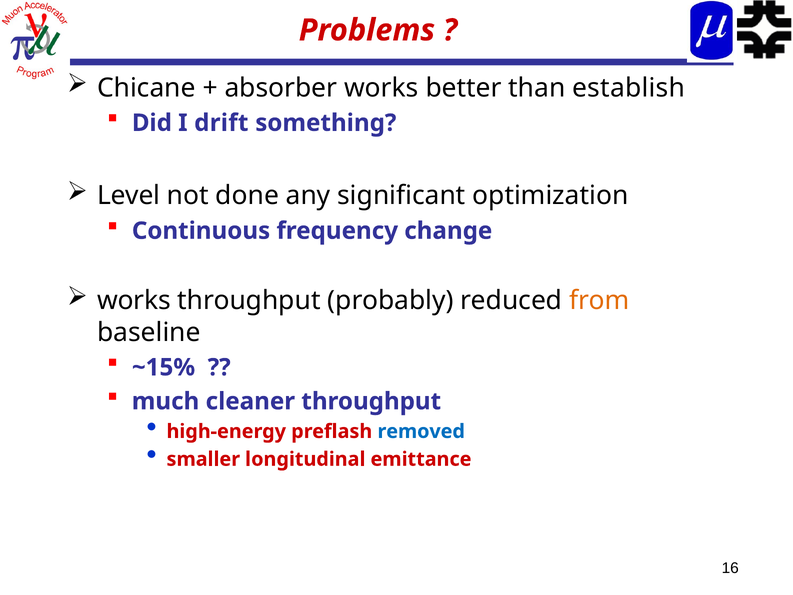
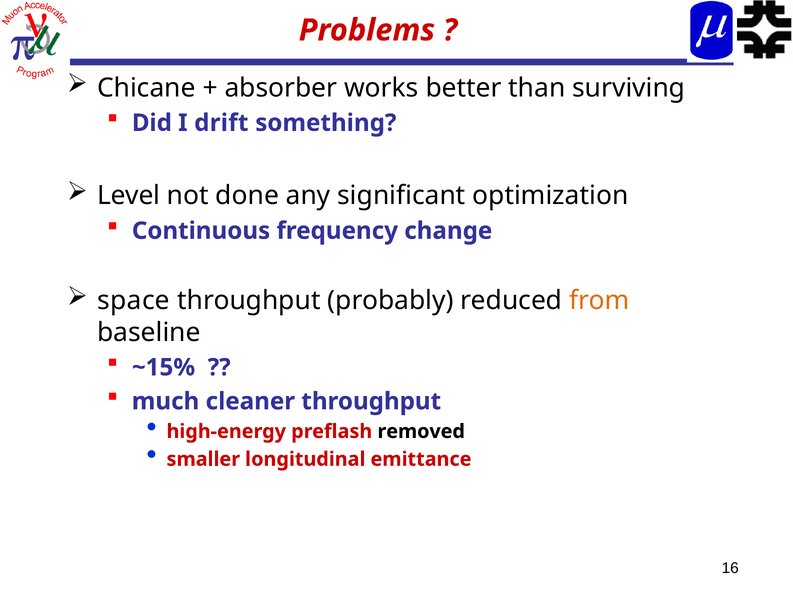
establish: establish -> surviving
works at (134, 300): works -> space
removed colour: blue -> black
